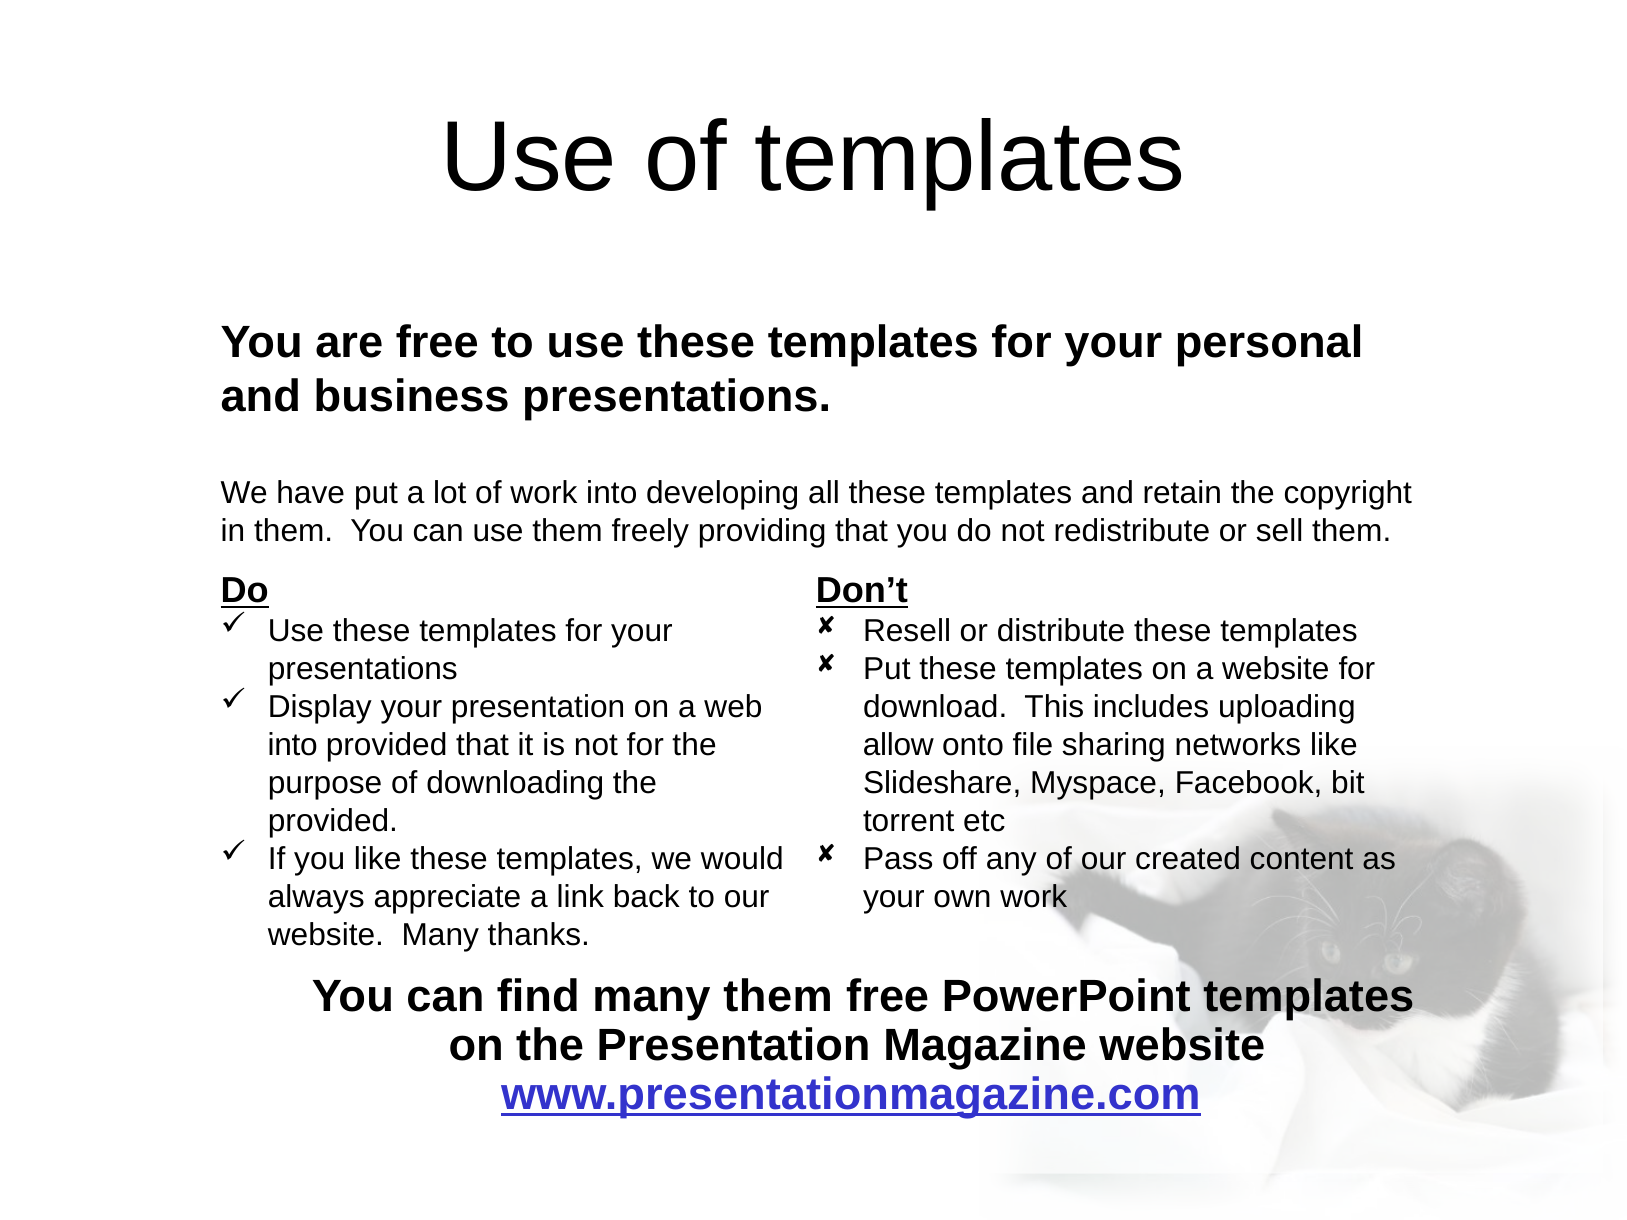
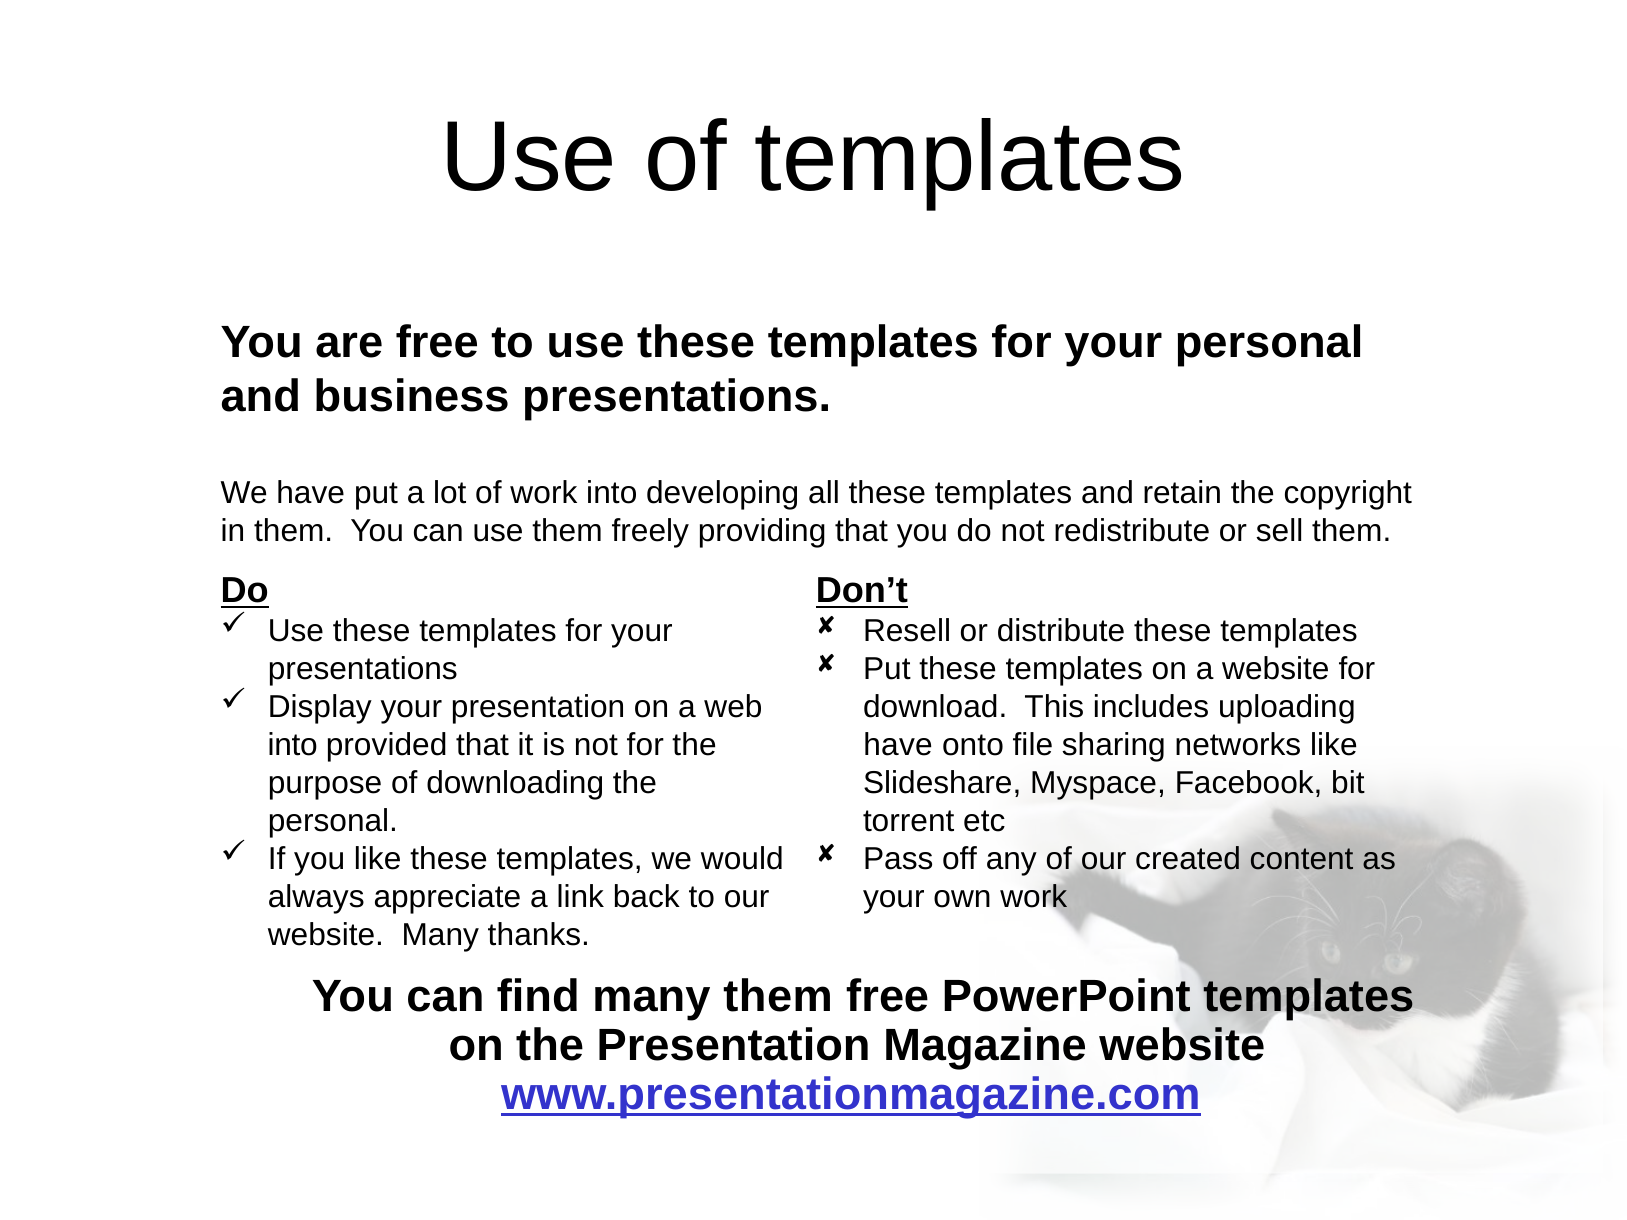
allow at (898, 745): allow -> have
provided at (333, 821): provided -> personal
